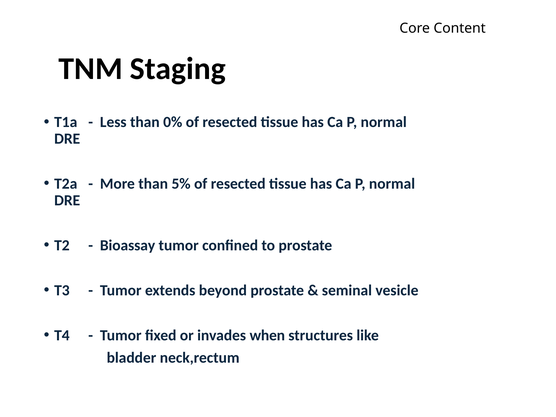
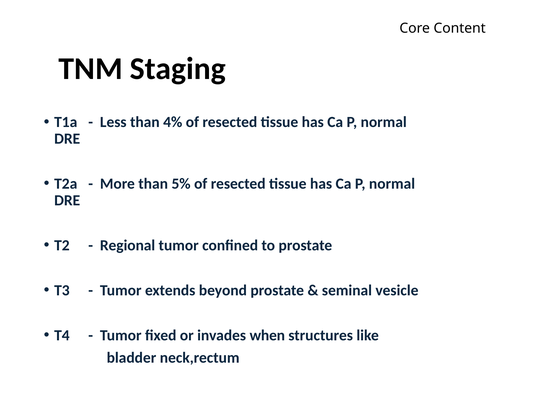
0%: 0% -> 4%
Bioassay: Bioassay -> Regional
